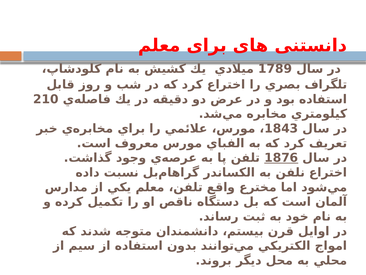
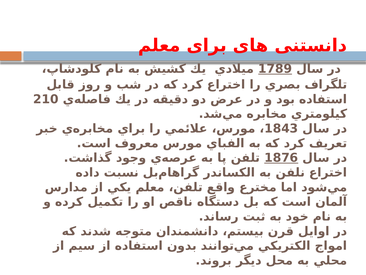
1789 underline: none -> present
